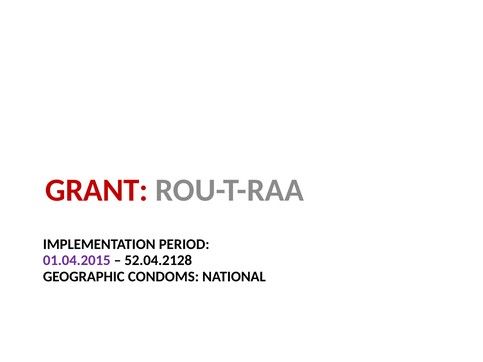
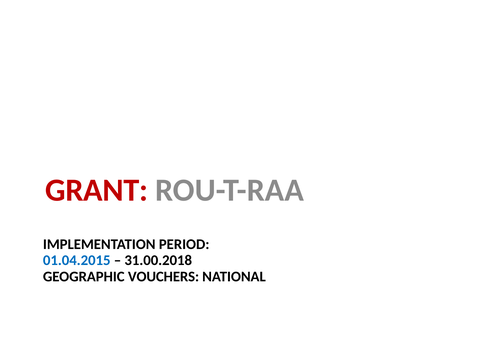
01.04.2015 colour: purple -> blue
52.04.2128: 52.04.2128 -> 31.00.2018
CONDOMS: CONDOMS -> VOUCHERS
